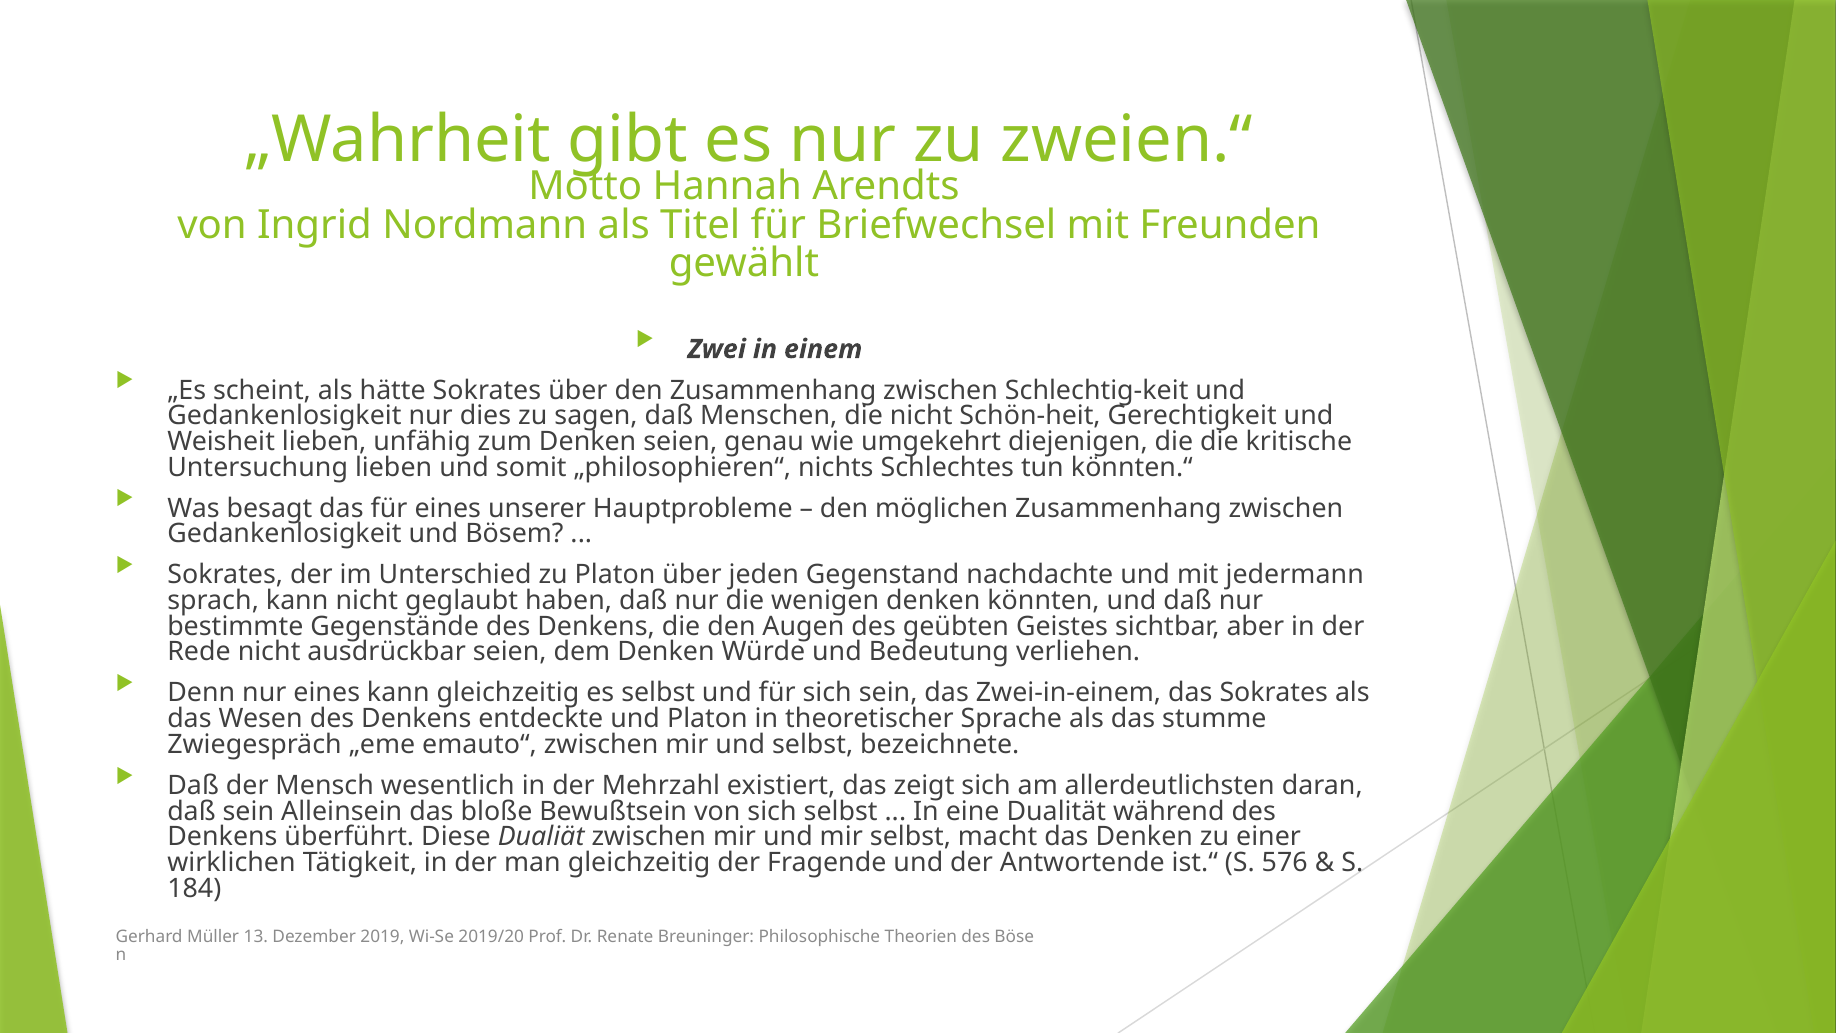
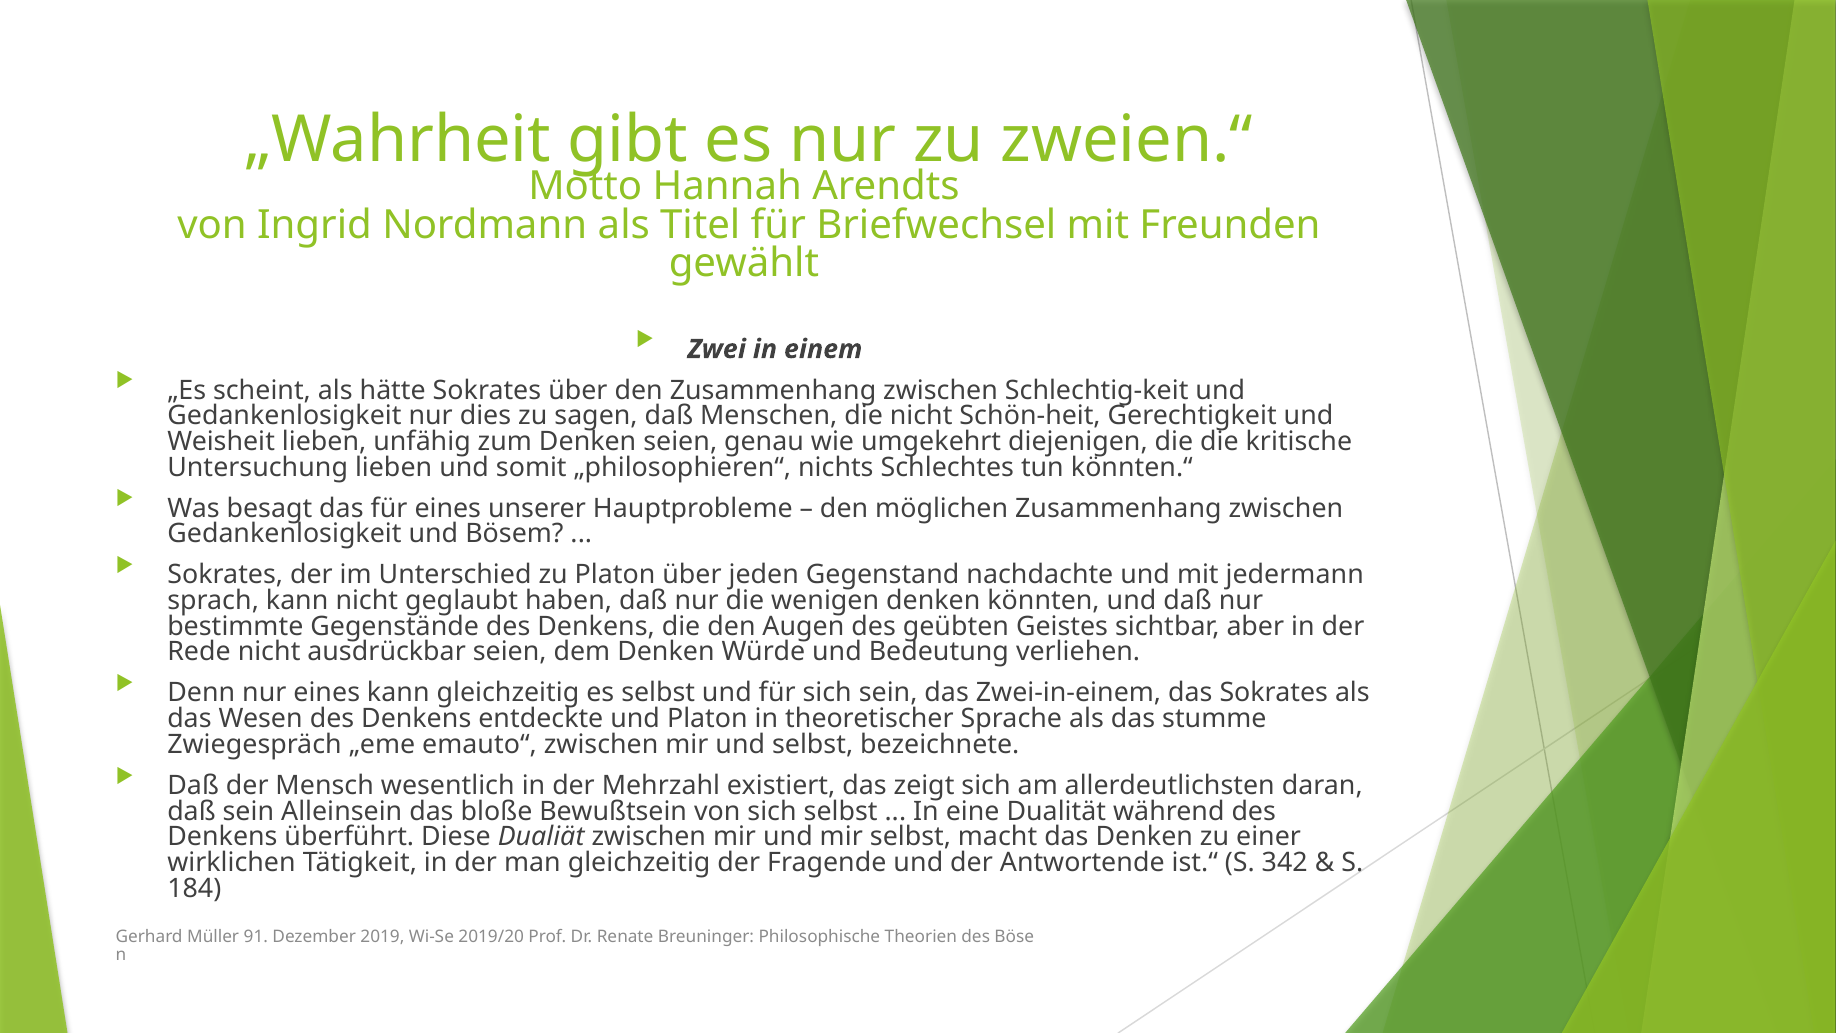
576: 576 -> 342
13: 13 -> 91
